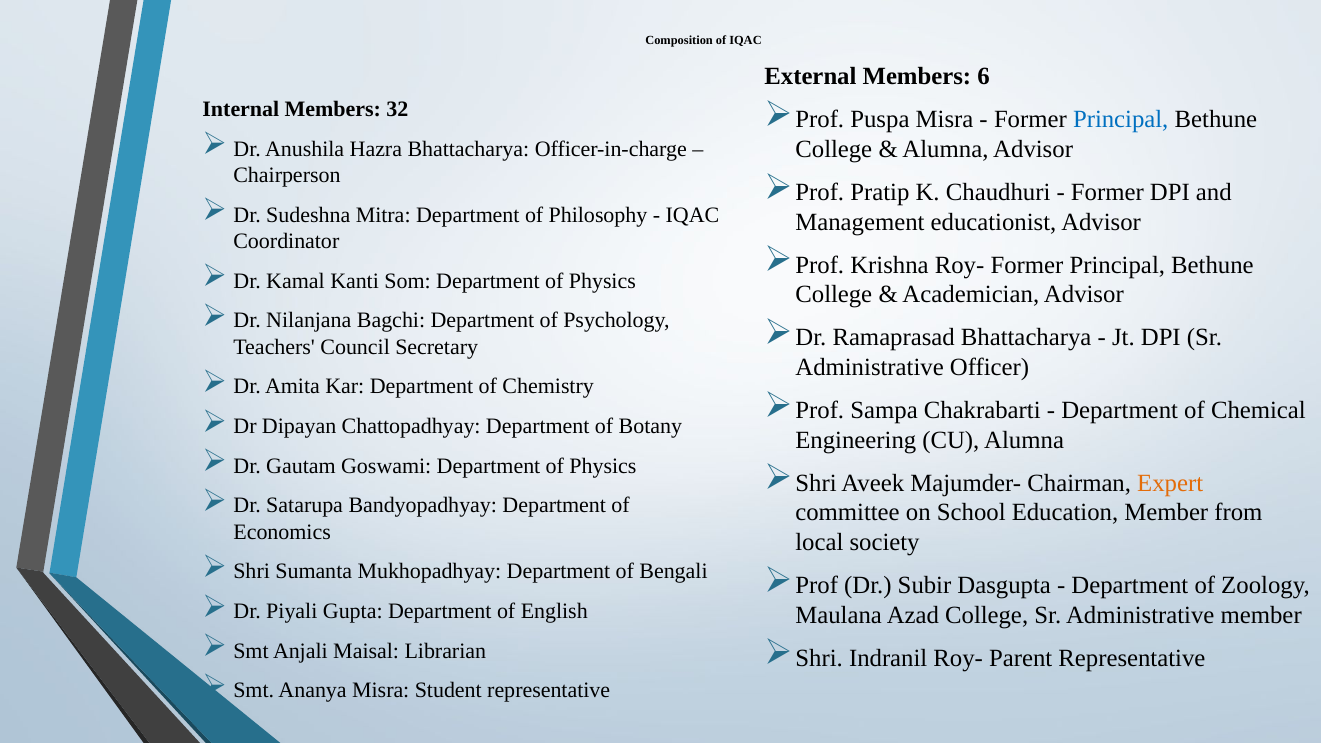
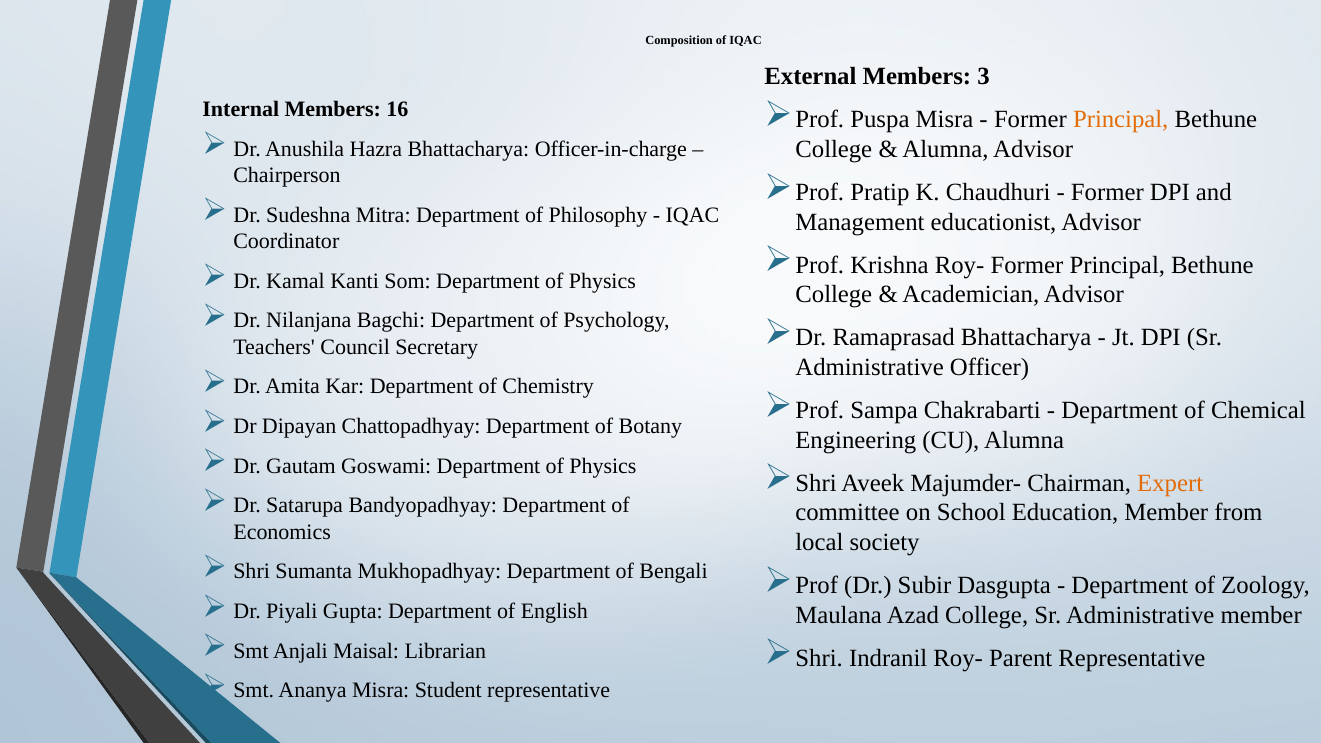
6: 6 -> 3
32: 32 -> 16
Principal at (1121, 120) colour: blue -> orange
